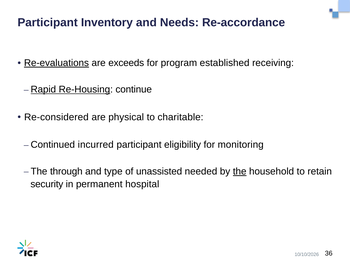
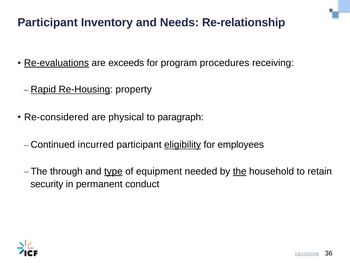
Re-accordance: Re-accordance -> Re-relationship
established: established -> procedures
continue: continue -> property
charitable: charitable -> paragraph
eligibility underline: none -> present
monitoring: monitoring -> employees
type underline: none -> present
unassisted: unassisted -> equipment
hospital: hospital -> conduct
